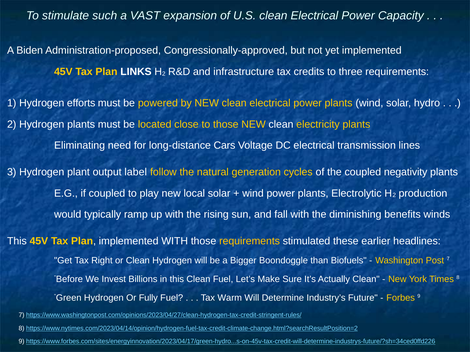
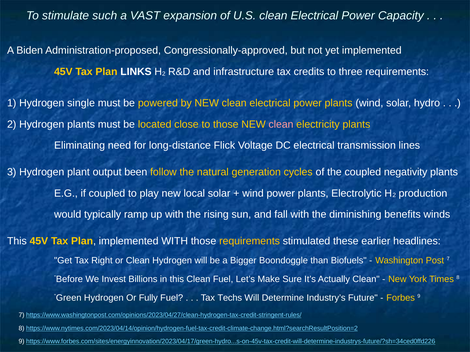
efforts: efforts -> single
clean at (281, 124) colour: white -> pink
Cars: Cars -> Flick
label: label -> been
Warm: Warm -> Techs
